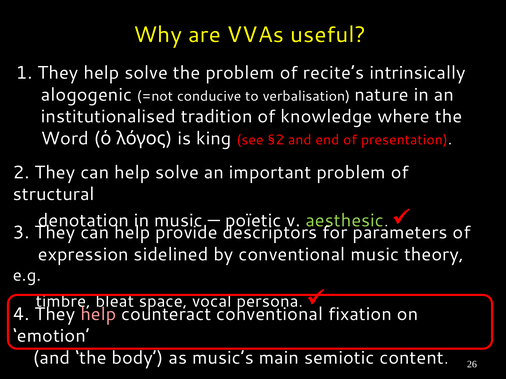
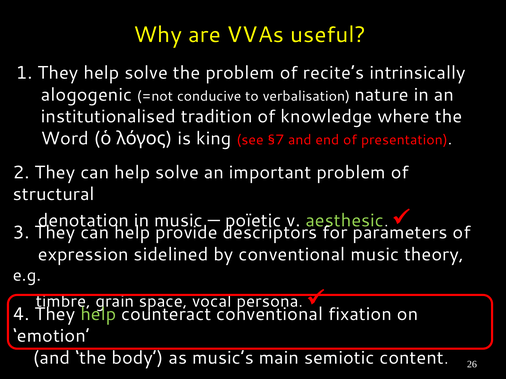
§2: §2 -> §7
bleat: bleat -> grain
help at (98, 314) colour: pink -> light green
